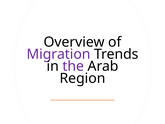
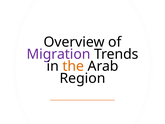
the colour: purple -> orange
